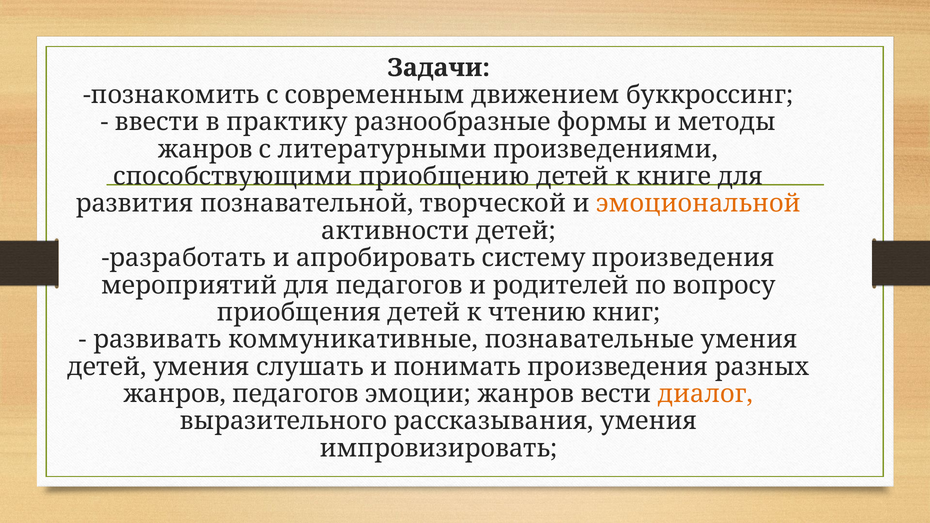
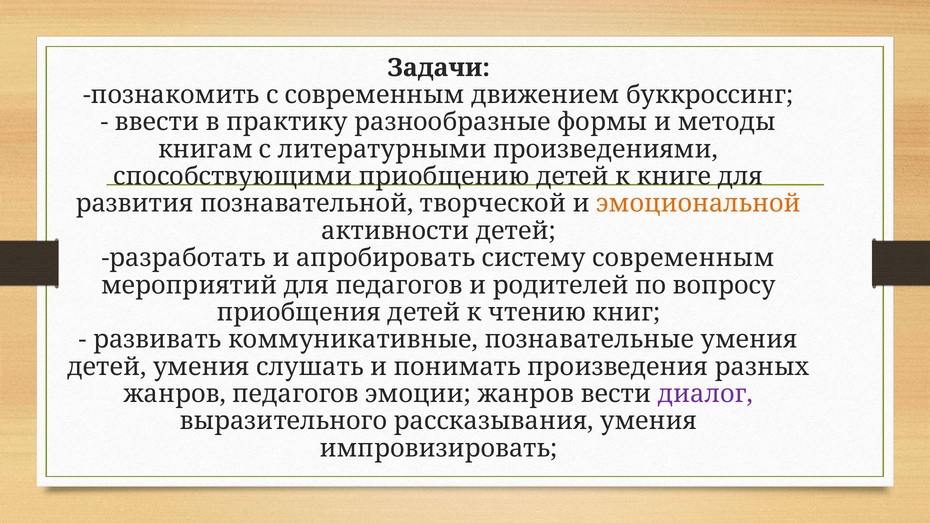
жанров at (206, 149): жанров -> книгам
систему произведения: произведения -> современным
диалог colour: orange -> purple
